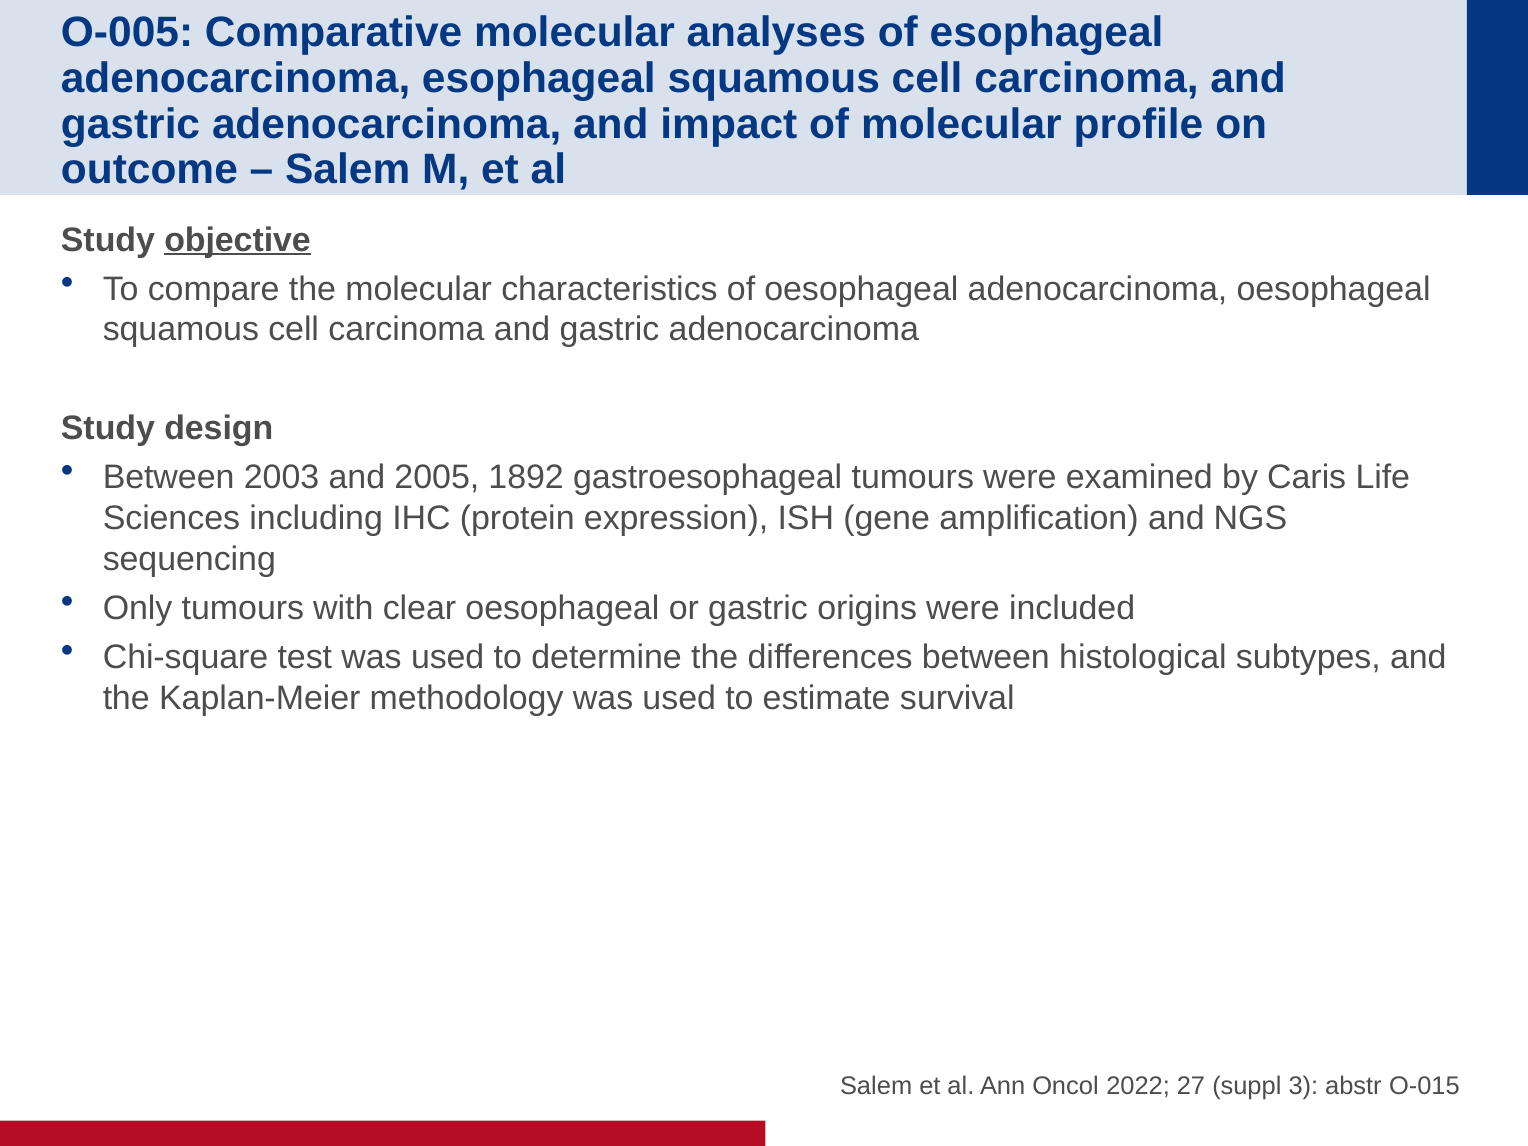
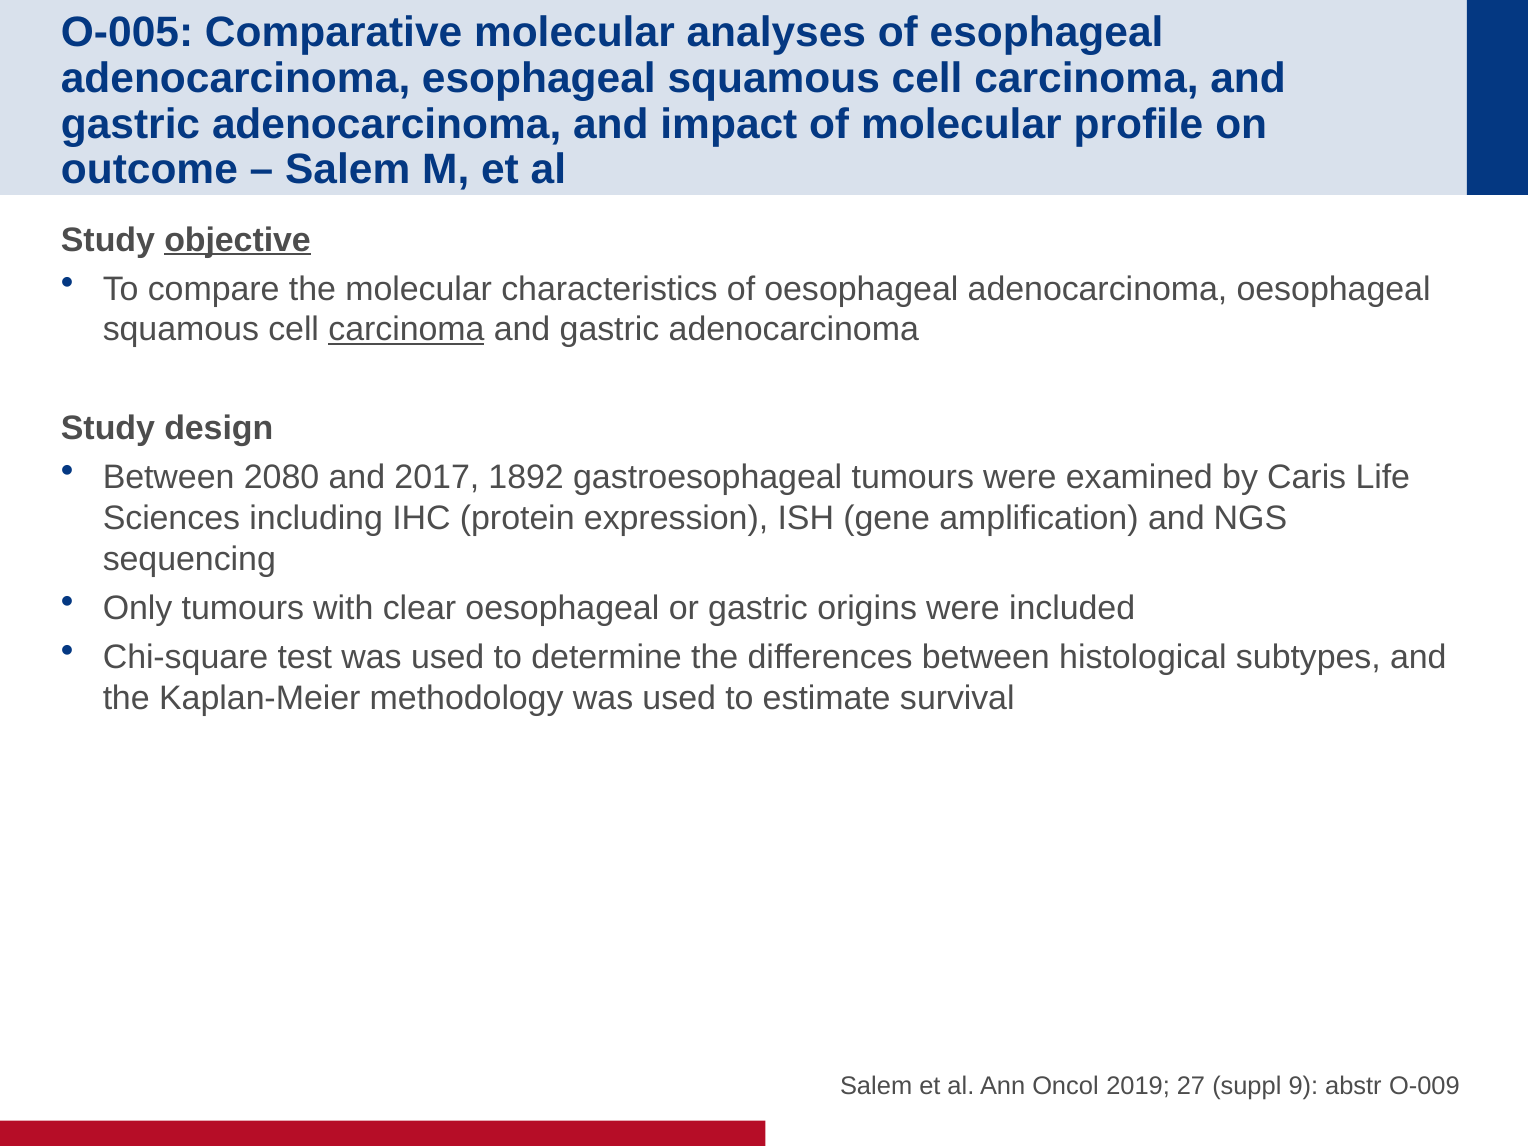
carcinoma at (406, 330) underline: none -> present
2003: 2003 -> 2080
2005: 2005 -> 2017
2022: 2022 -> 2019
3: 3 -> 9
O-015: O-015 -> O-009
